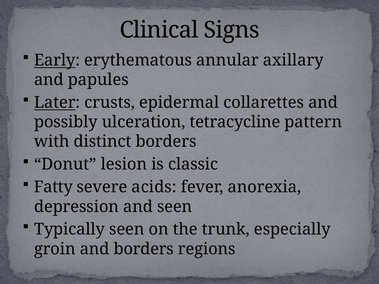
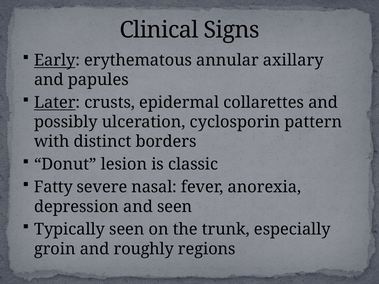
tetracycline: tetracycline -> cyclosporin
acids: acids -> nasal
and borders: borders -> roughly
